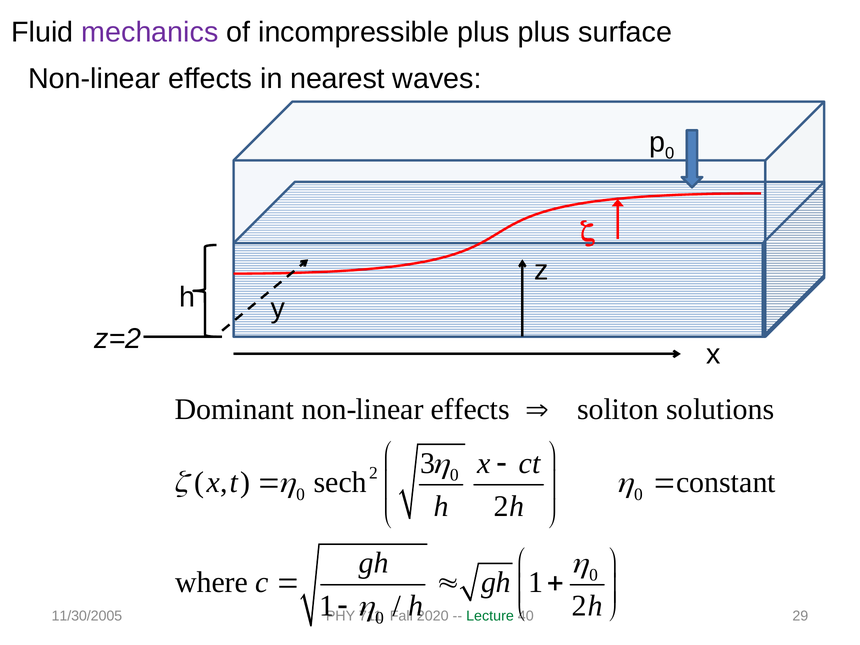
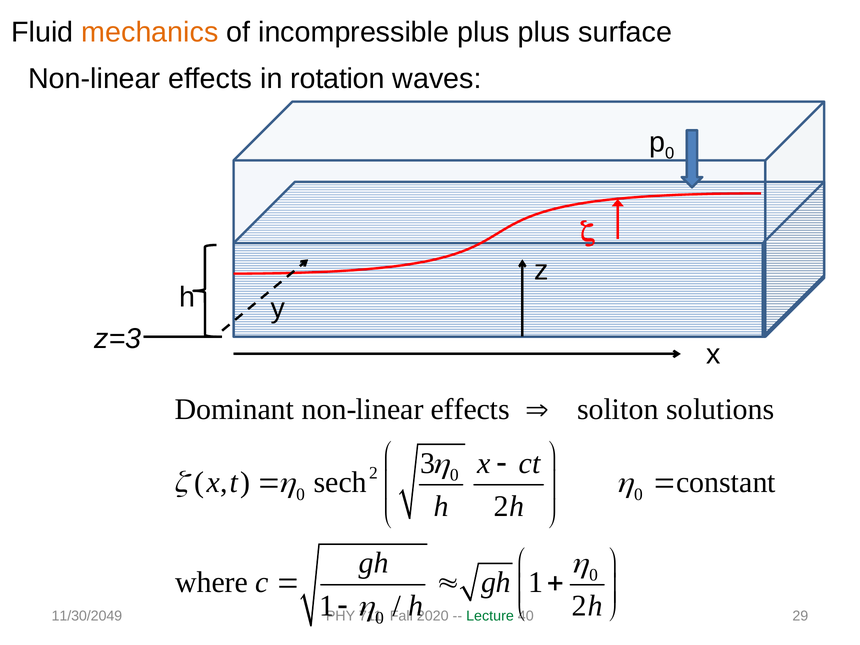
mechanics colour: purple -> orange
nearest: nearest -> rotation
z=2: z=2 -> z=3
11/30/2005: 11/30/2005 -> 11/30/2049
